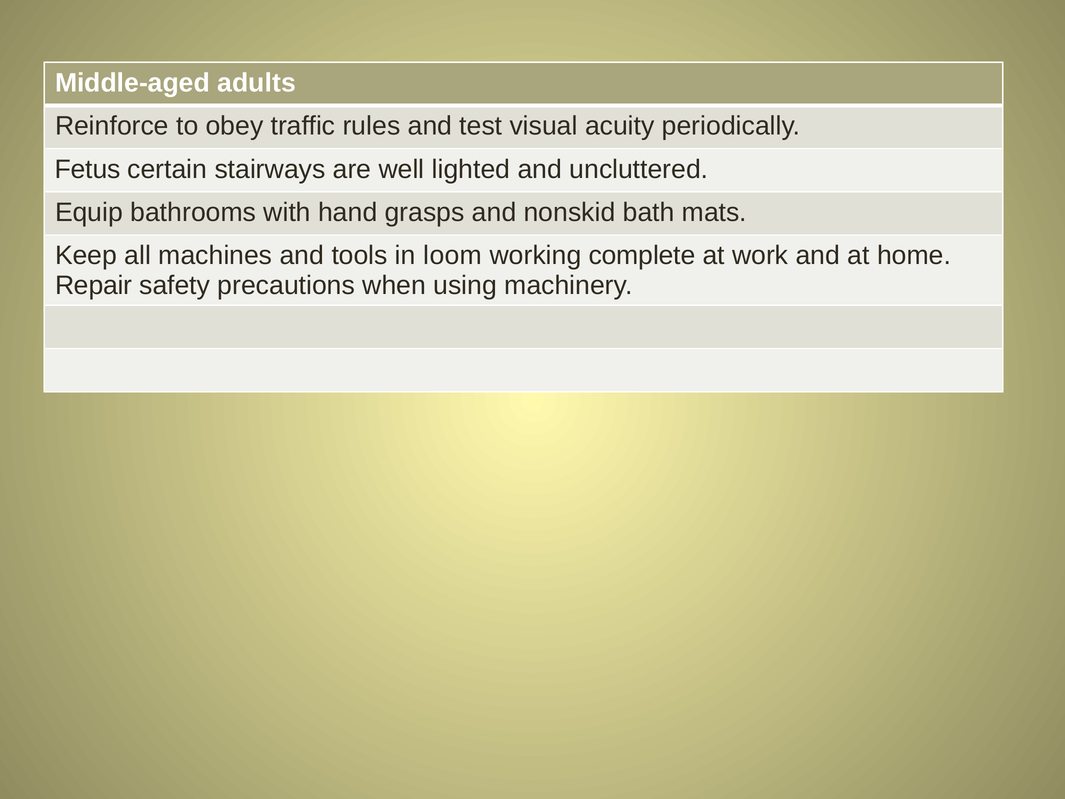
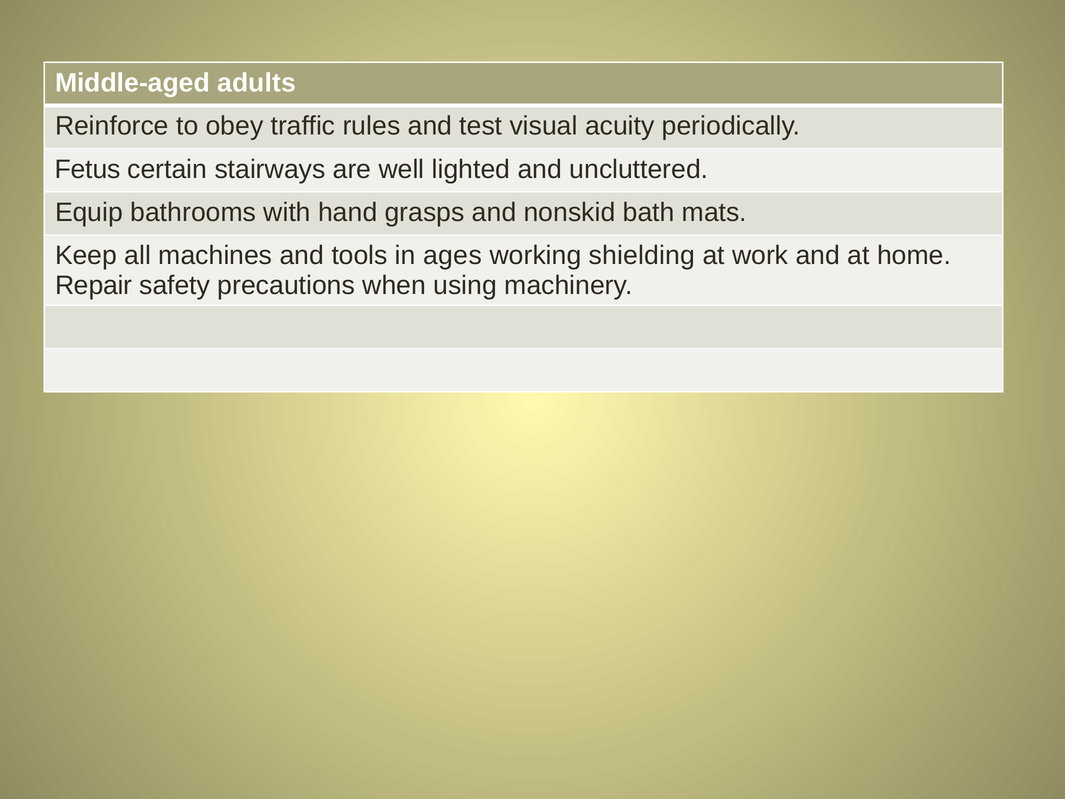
loom: loom -> ages
complete: complete -> shielding
